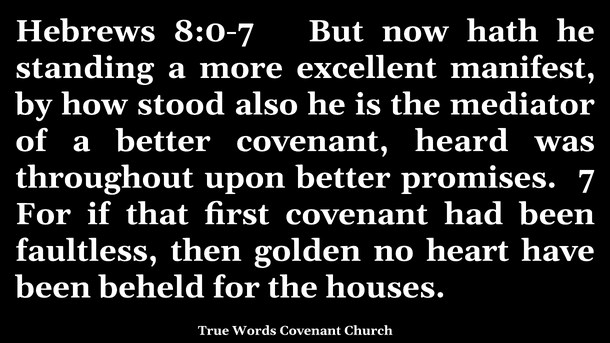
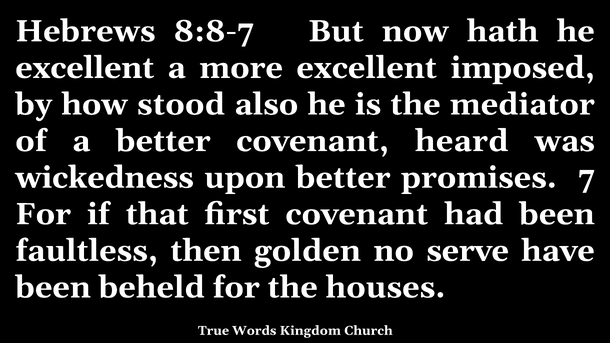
8:0-7: 8:0-7 -> 8:8-7
standing at (85, 68): standing -> excellent
manifest: manifest -> imposed
throughout: throughout -> wickedness
heart: heart -> serve
Words Covenant: Covenant -> Kingdom
